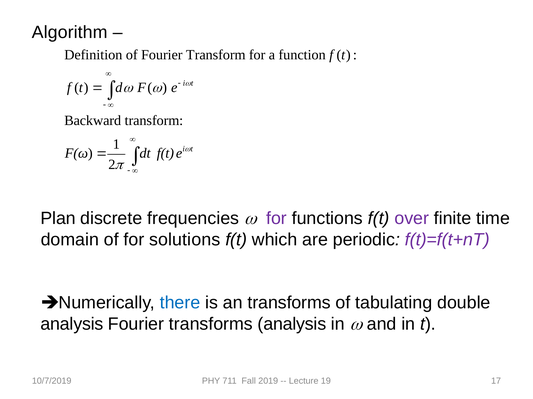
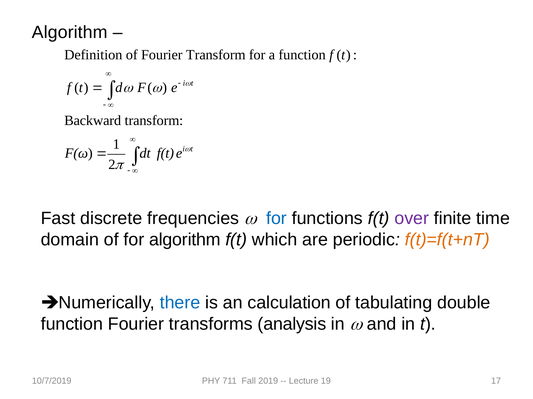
Plan: Plan -> Fast
for at (277, 219) colour: purple -> blue
for solutions: solutions -> algorithm
f(t)=f(t+nT colour: purple -> orange
an transforms: transforms -> calculation
analysis at (72, 325): analysis -> function
